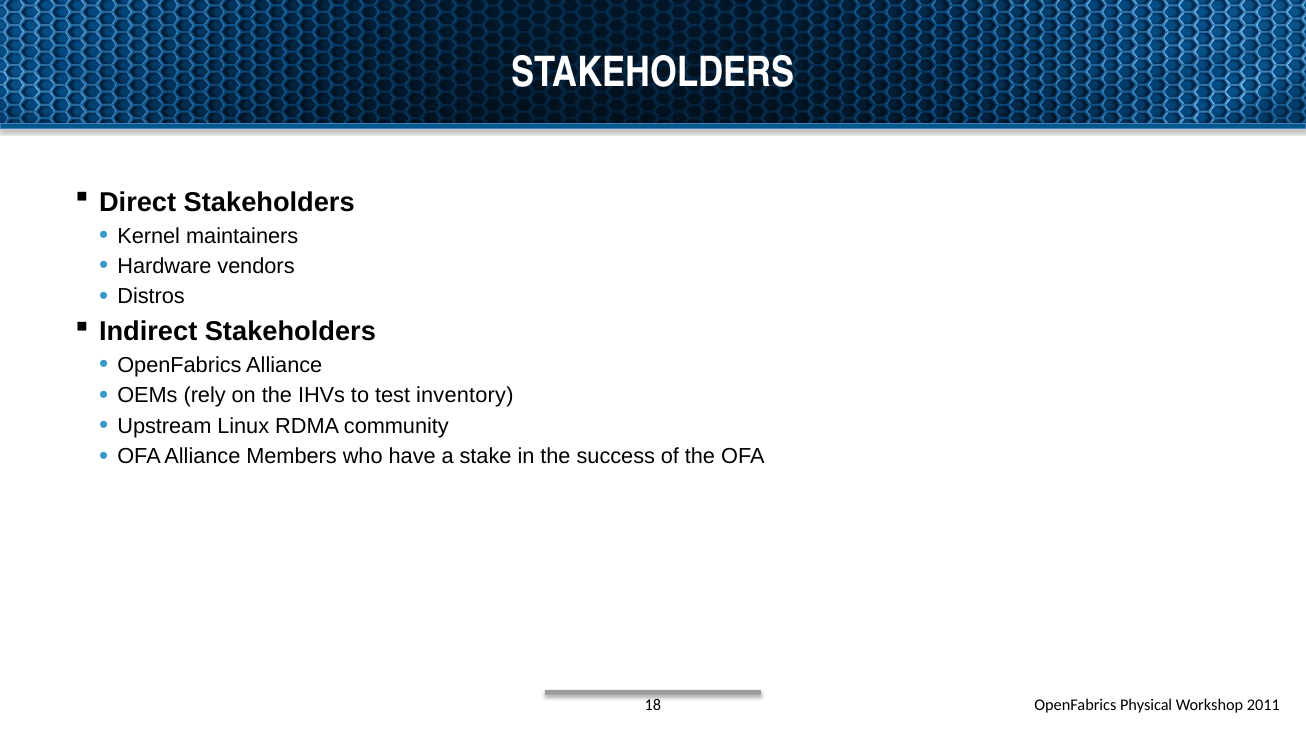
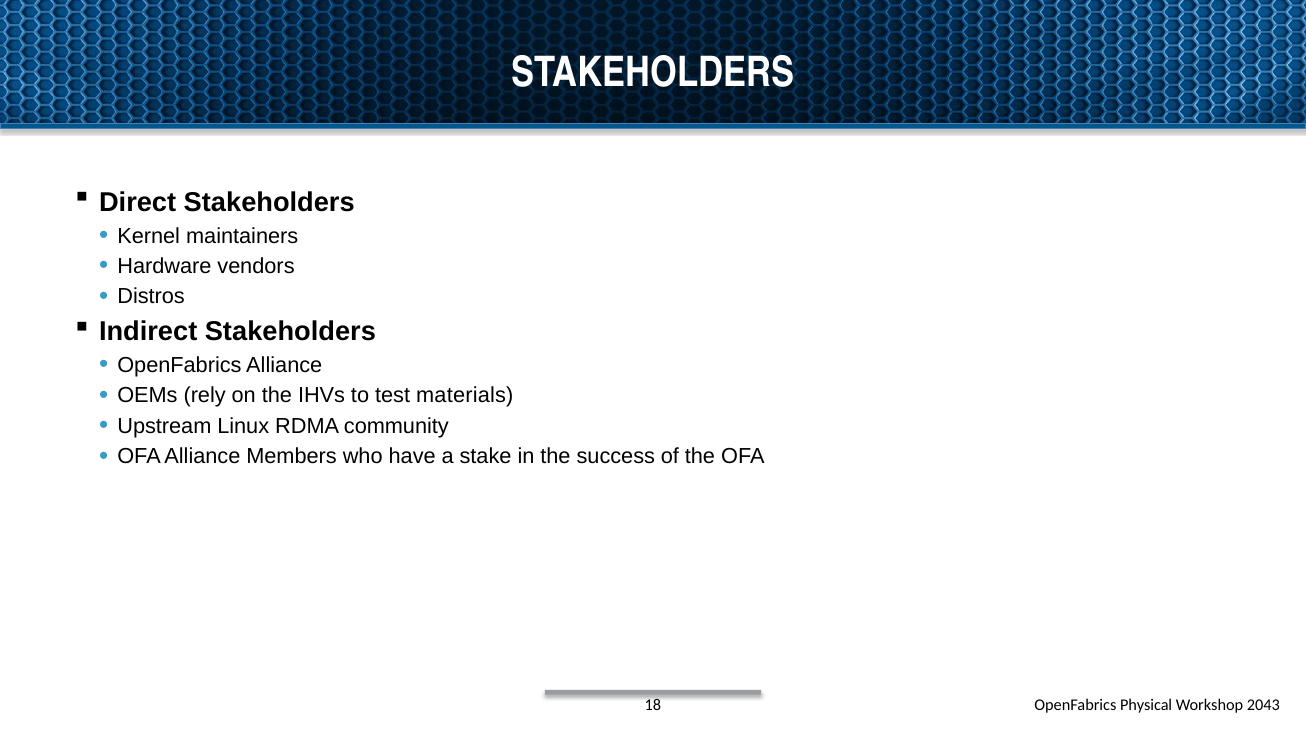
inventory: inventory -> materials
2011: 2011 -> 2043
